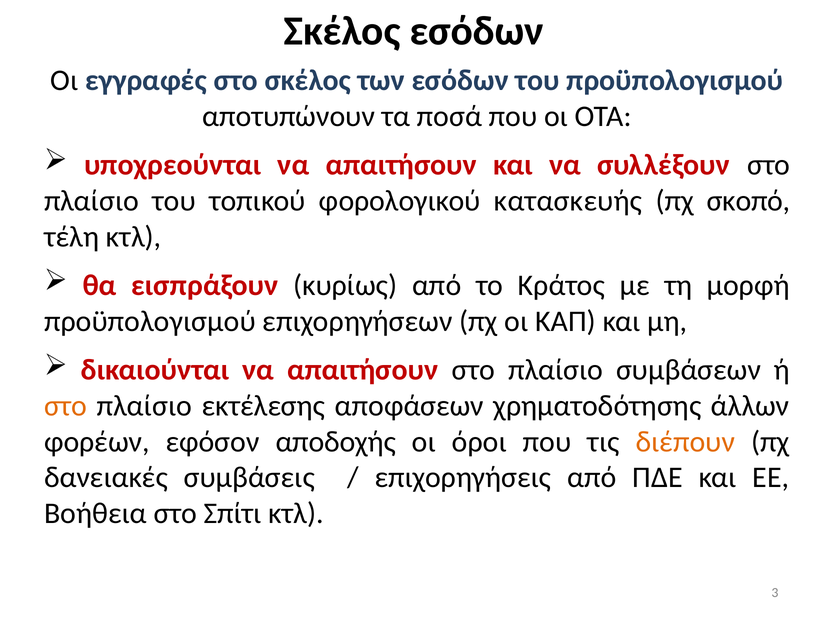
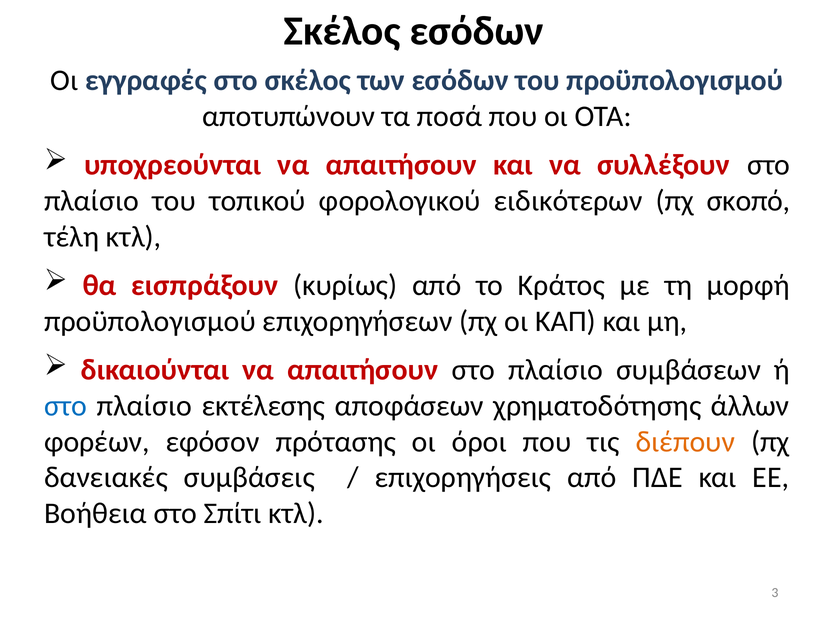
κατασκευής: κατασκευής -> ειδικότερων
στο at (66, 406) colour: orange -> blue
αποδοχής: αποδοχής -> πρότασης
